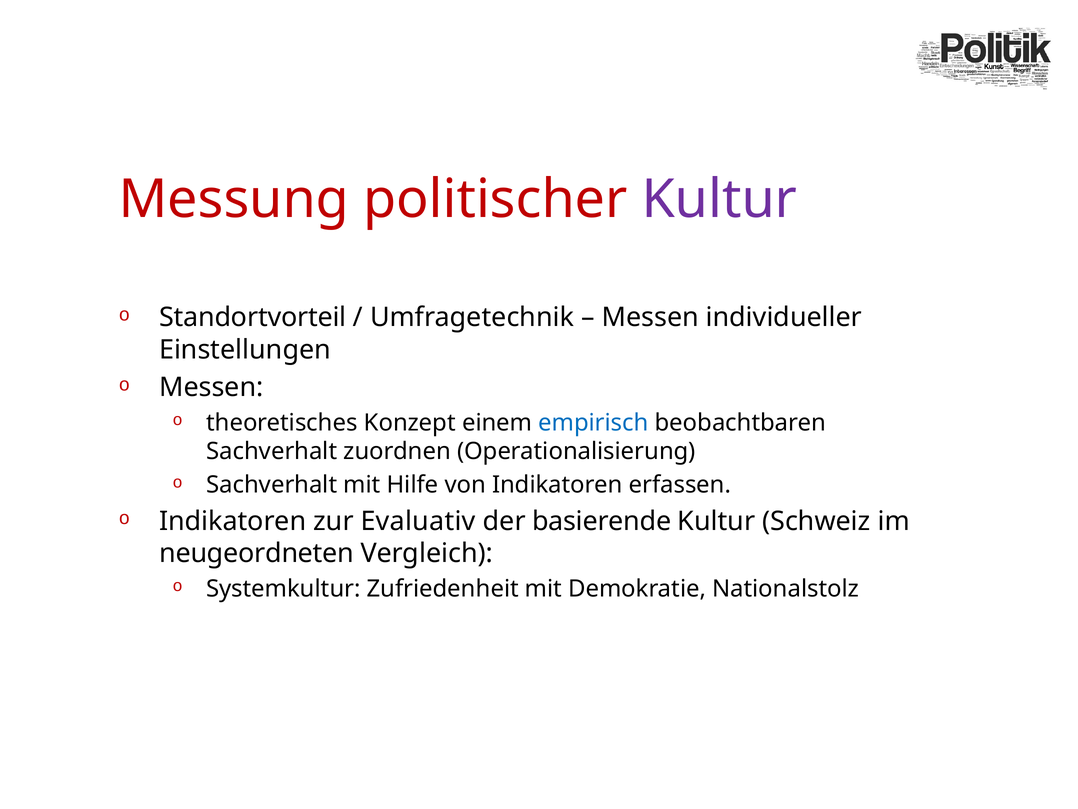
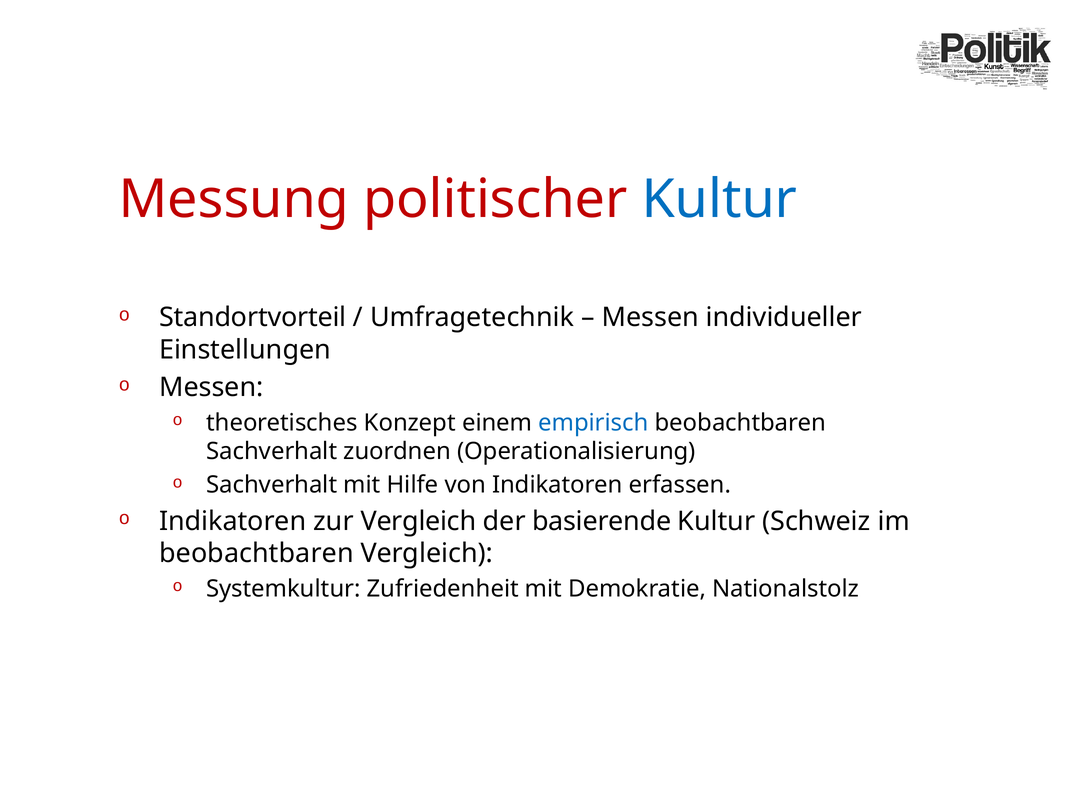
Kultur at (719, 199) colour: purple -> blue
zur Evaluativ: Evaluativ -> Vergleich
neugeordneten at (257, 553): neugeordneten -> beobachtbaren
